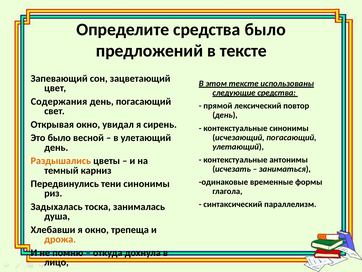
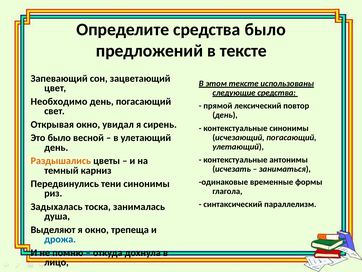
Содержания: Содержания -> Необходимо
Хлебавши: Хлебавши -> Выделяют
дрожа colour: orange -> blue
